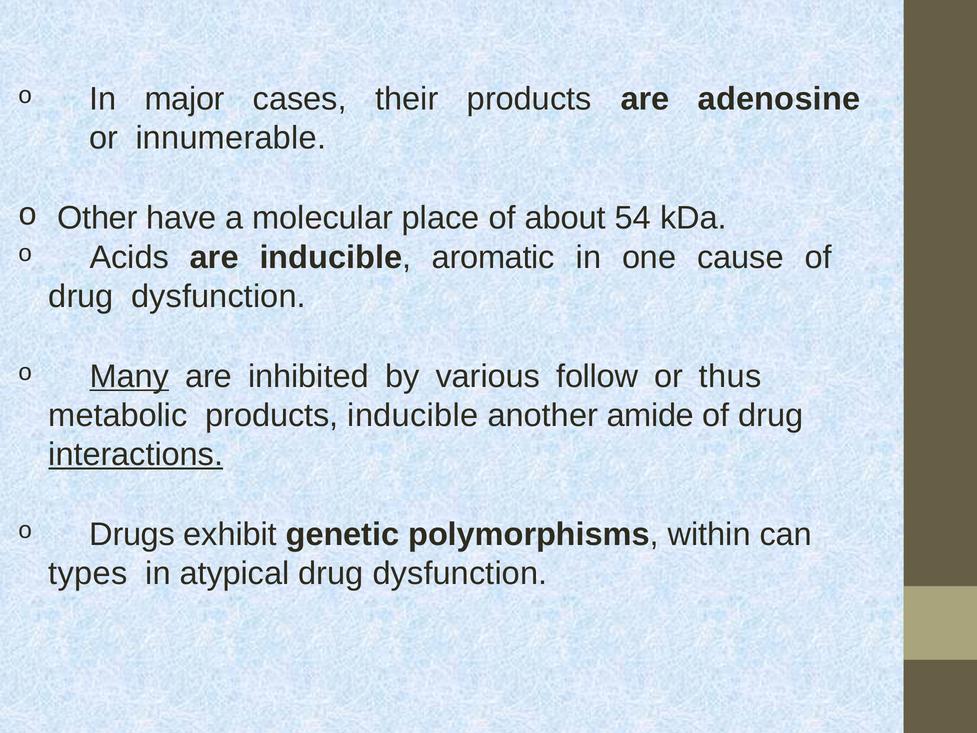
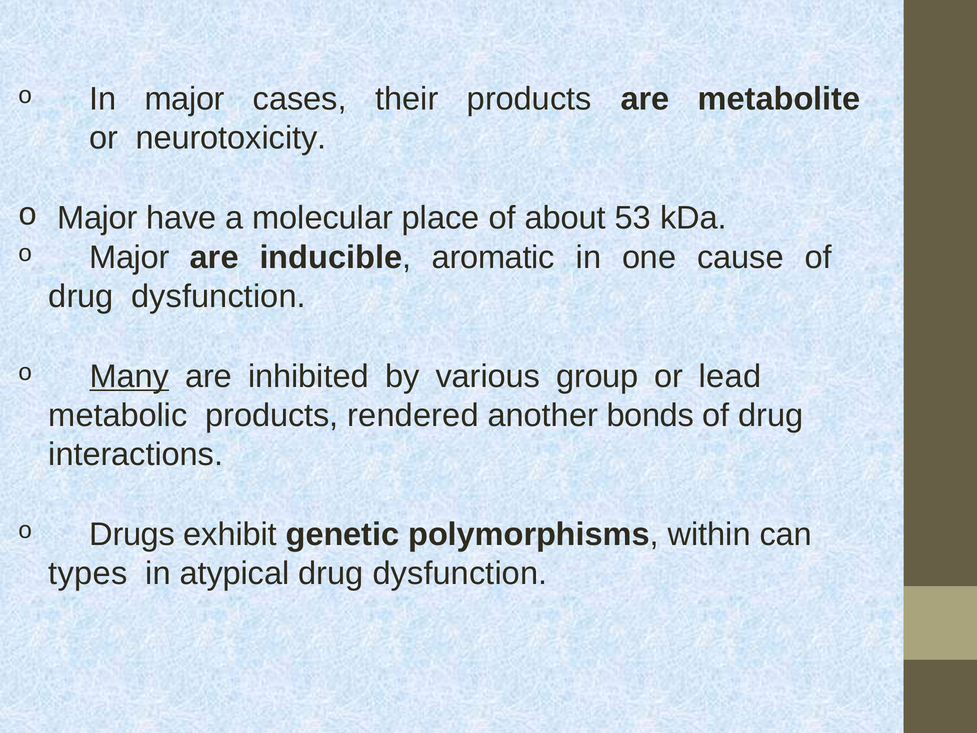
adenosine: adenosine -> metabolite
innumerable: innumerable -> neurotoxicity
Other at (97, 218): Other -> Major
54: 54 -> 53
Acids at (129, 257): Acids -> Major
follow: follow -> group
thus: thus -> lead
products inducible: inducible -> rendered
amide: amide -> bonds
interactions underline: present -> none
